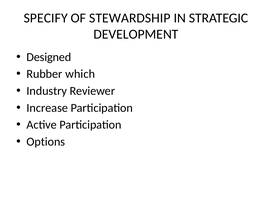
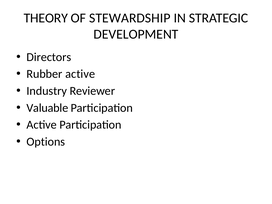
SPECIFY: SPECIFY -> THEORY
Designed: Designed -> Directors
Rubber which: which -> active
Increase: Increase -> Valuable
